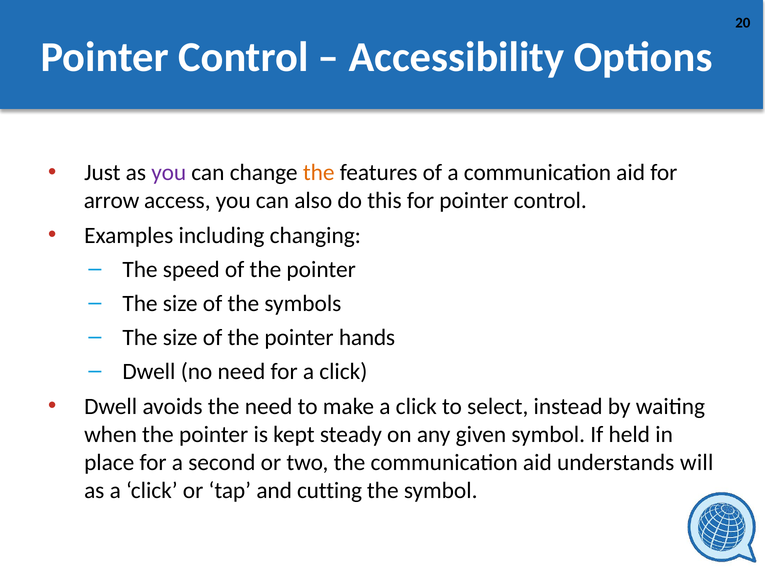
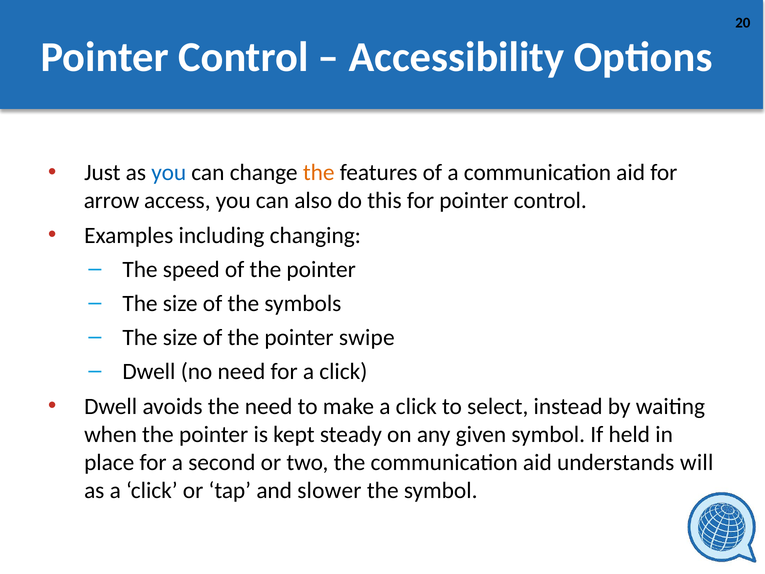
you at (169, 172) colour: purple -> blue
hands: hands -> swipe
cutting: cutting -> slower
